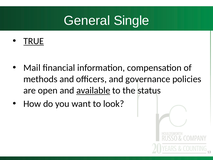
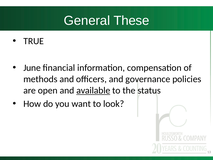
Single: Single -> These
TRUE underline: present -> none
Mail: Mail -> June
